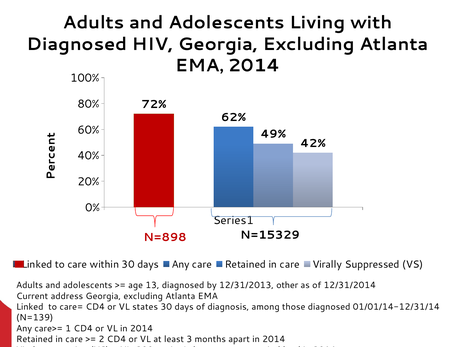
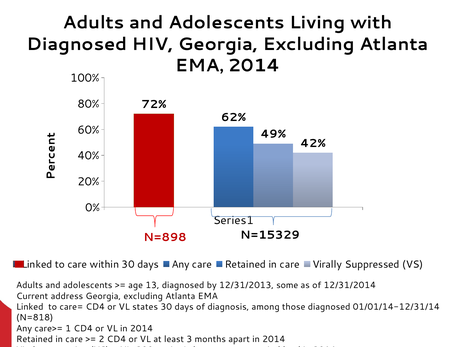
other: other -> some
N=139: N=139 -> N=818
